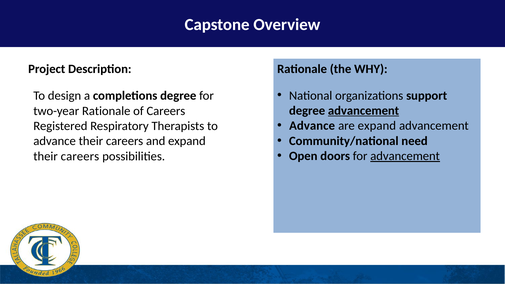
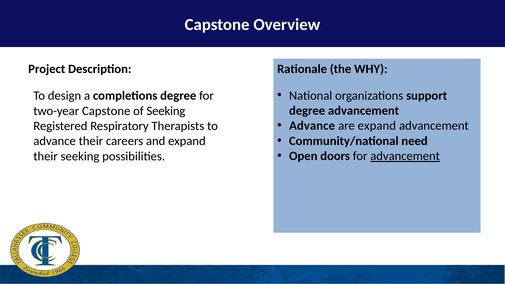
advancement at (364, 111) underline: present -> none
two-year Rationale: Rationale -> Capstone
of Careers: Careers -> Seeking
careers at (80, 156): careers -> seeking
